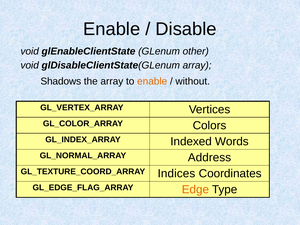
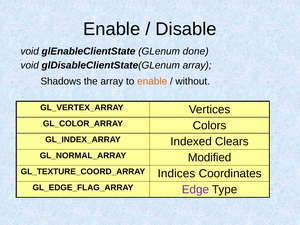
other: other -> done
Words: Words -> Clears
Address: Address -> Modified
Edge colour: orange -> purple
